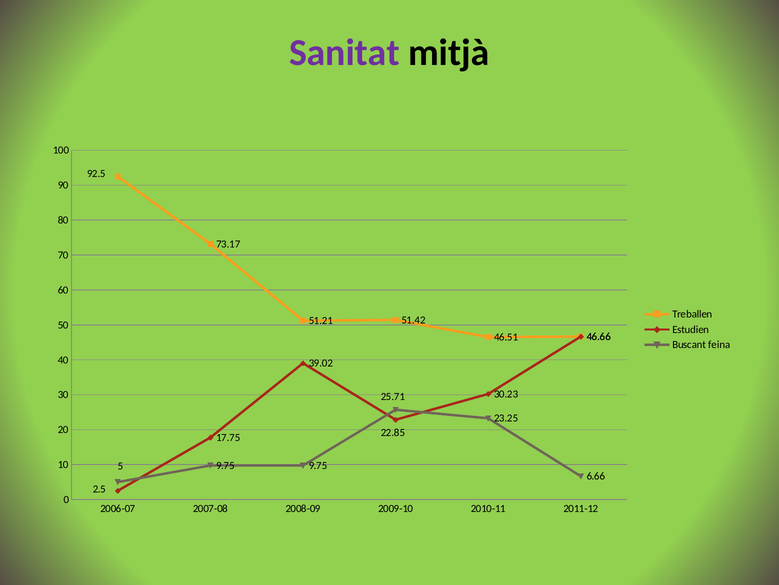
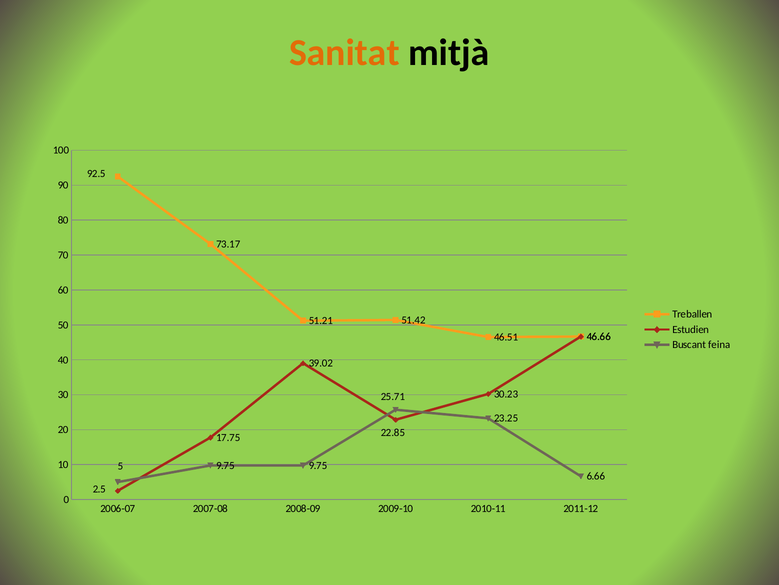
Sanitat colour: purple -> orange
